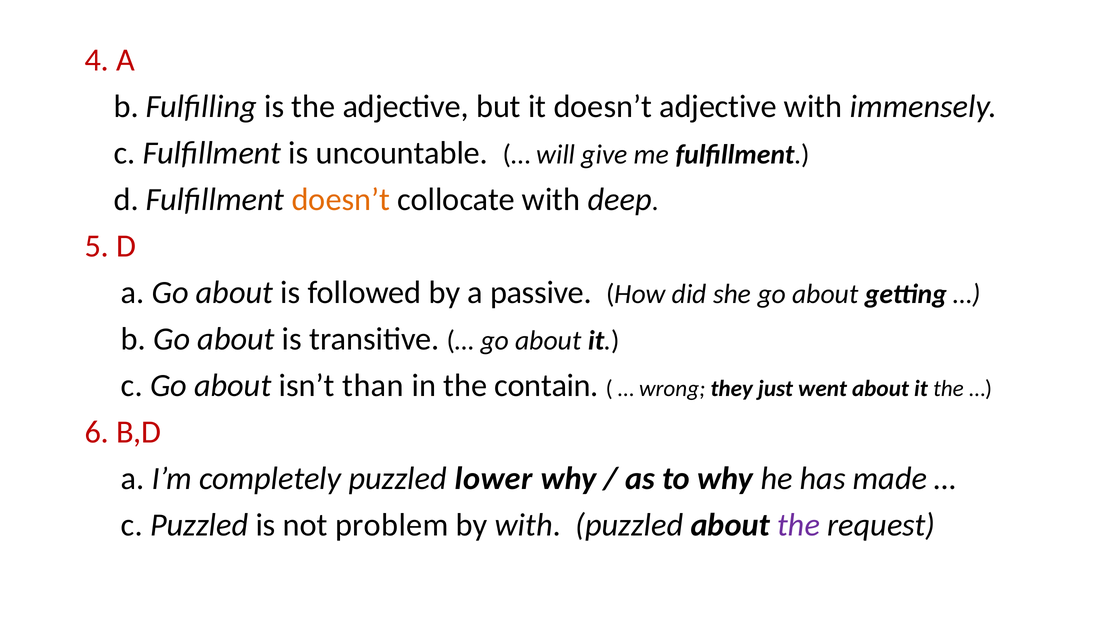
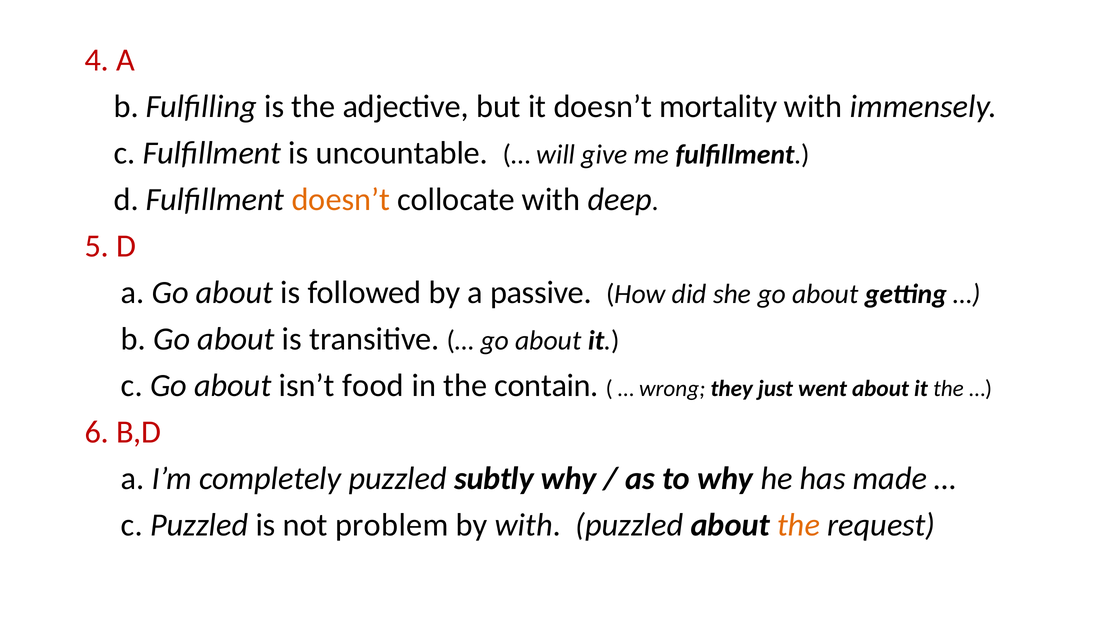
doesn’t adjective: adjective -> mortality
than: than -> food
lower: lower -> subtly
the at (799, 525) colour: purple -> orange
